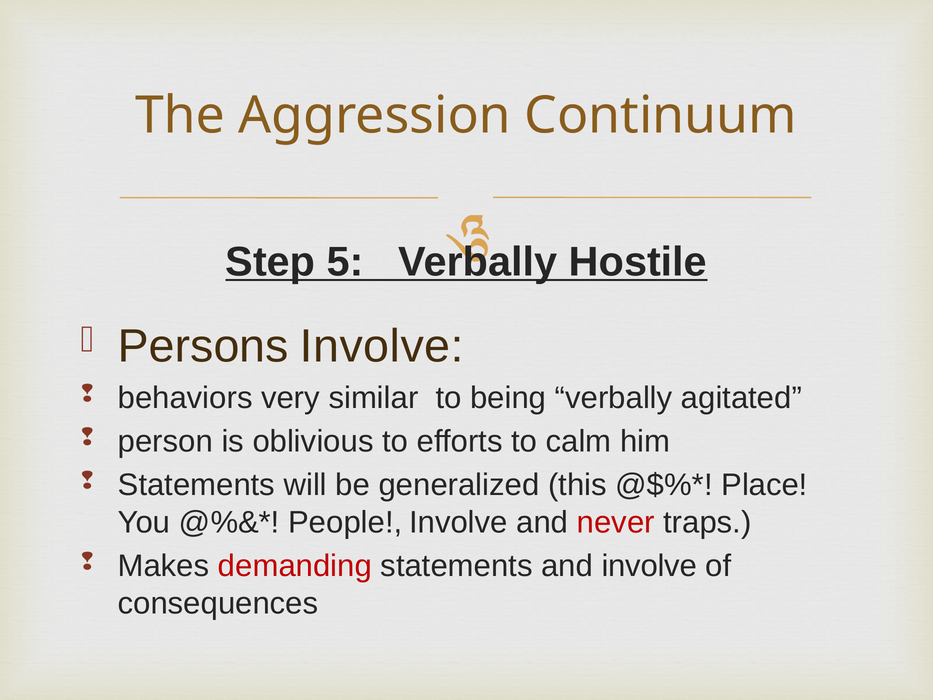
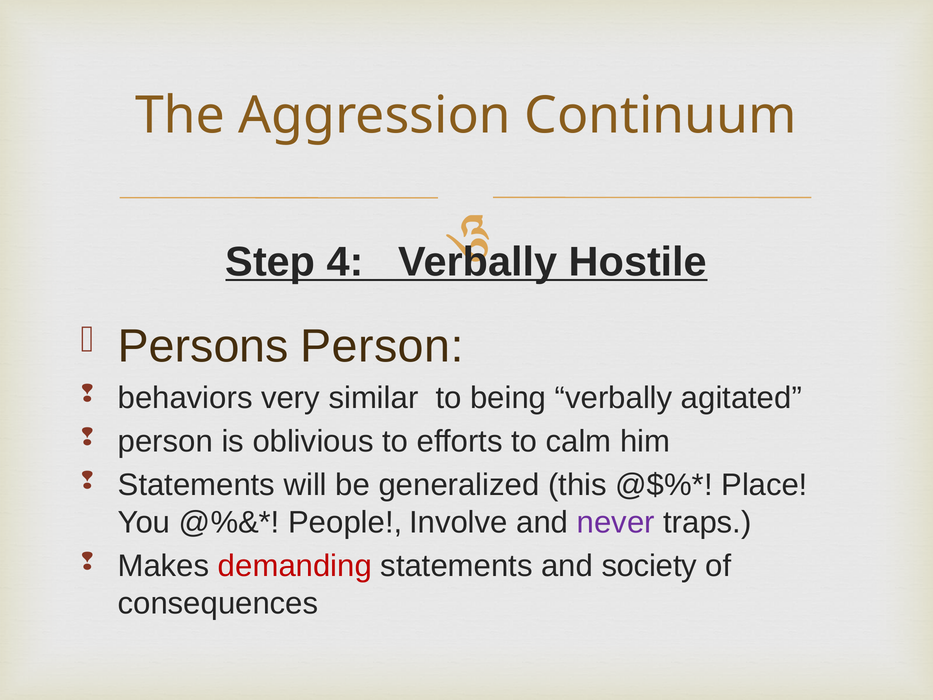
5: 5 -> 4
Persons Involve: Involve -> Person
never colour: red -> purple
and involve: involve -> society
